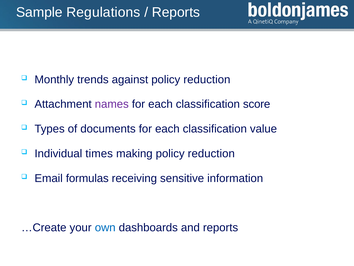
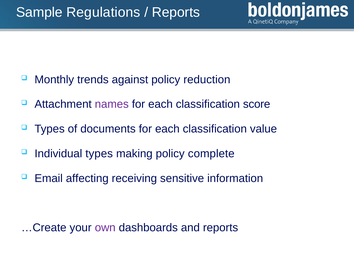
Individual times: times -> types
making policy reduction: reduction -> complete
formulas: formulas -> affecting
own colour: blue -> purple
